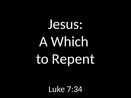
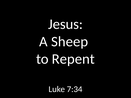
Which: Which -> Sheep
